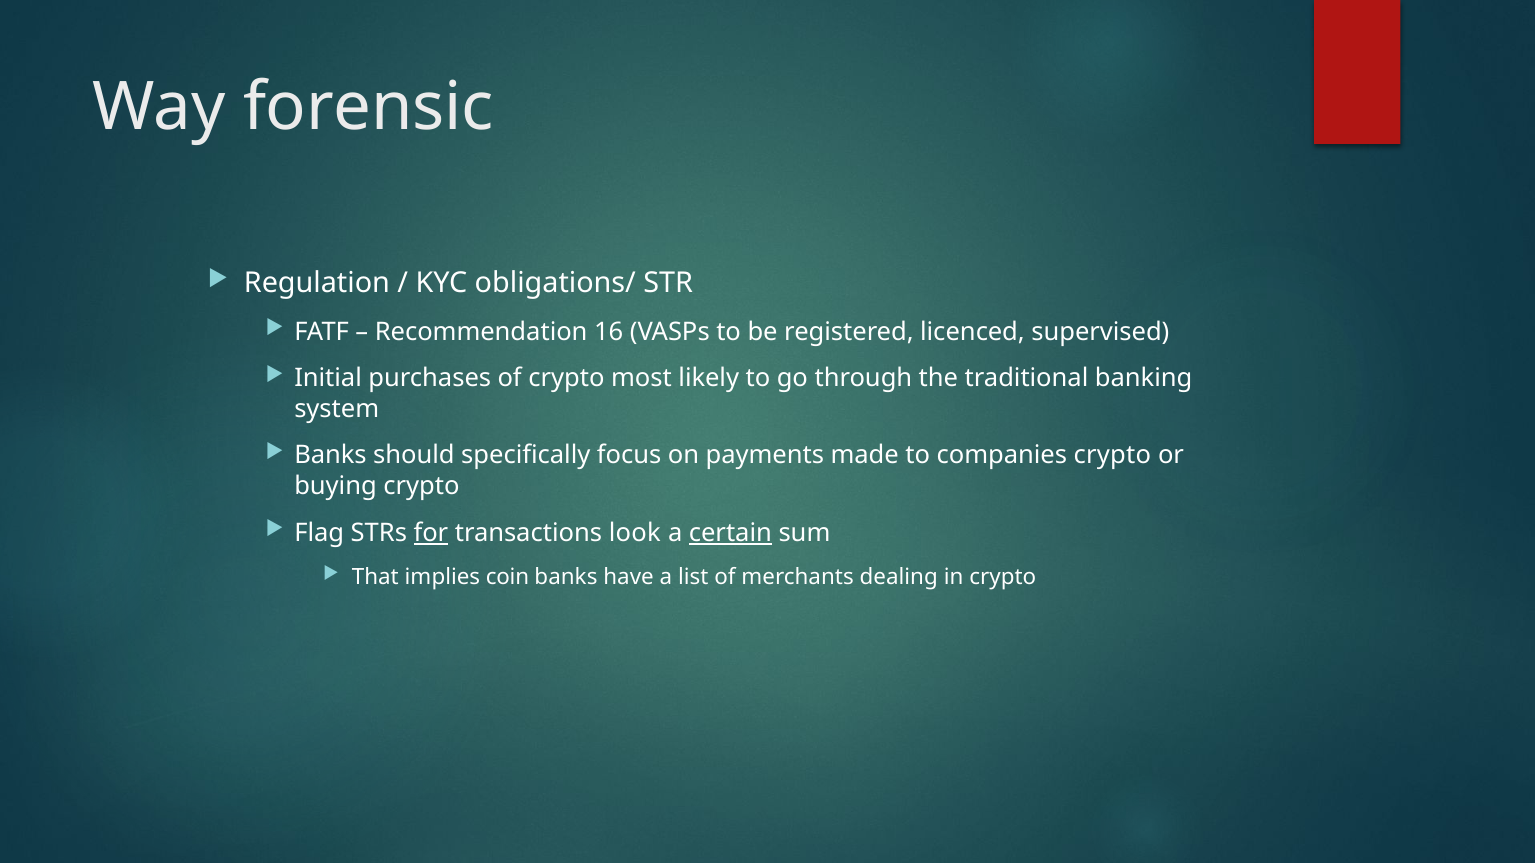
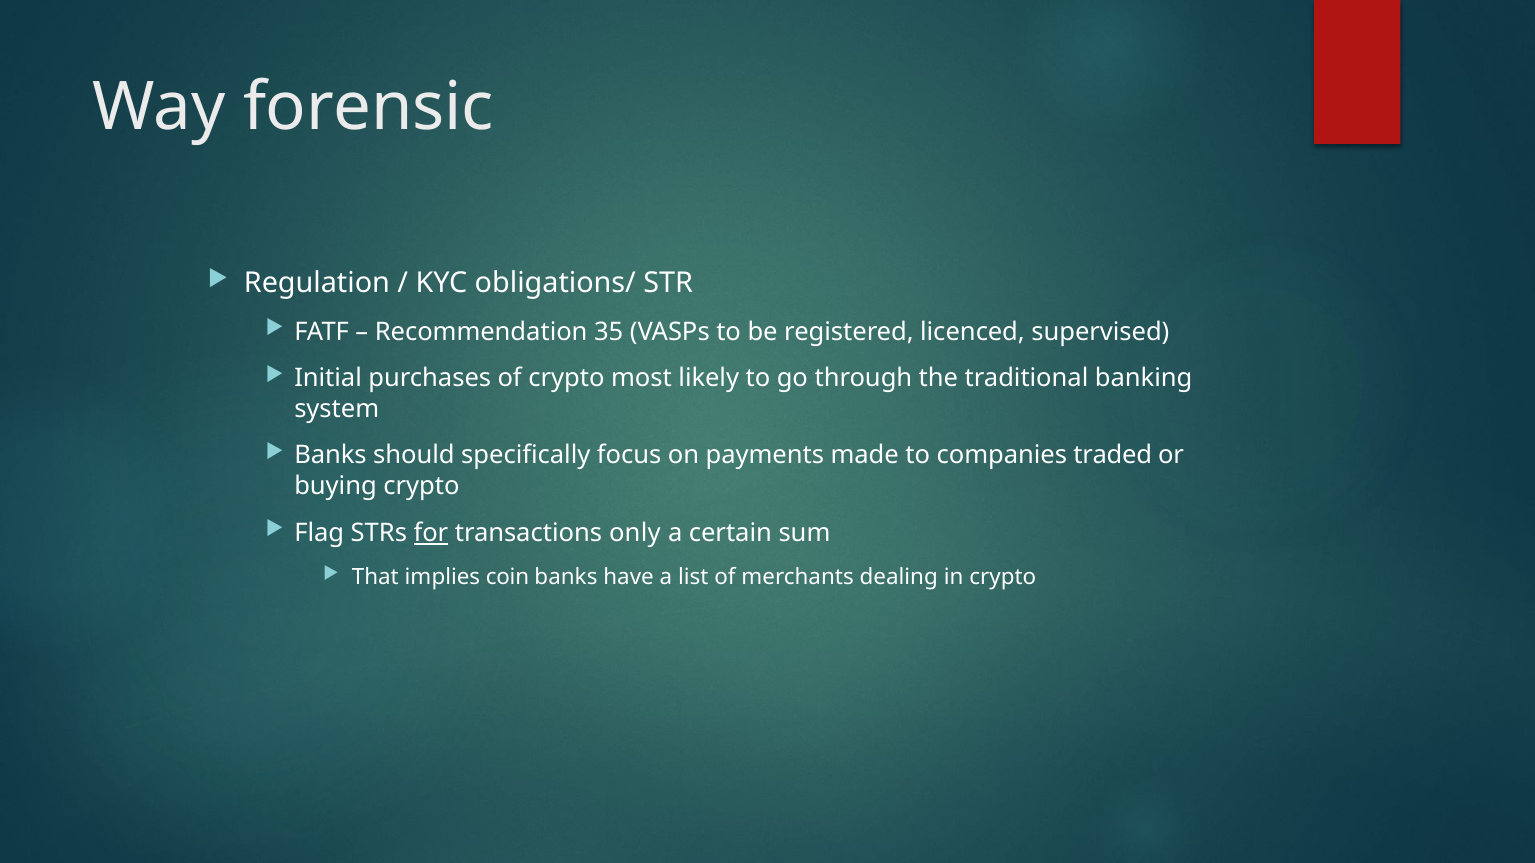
16: 16 -> 35
companies crypto: crypto -> traded
look: look -> only
certain underline: present -> none
